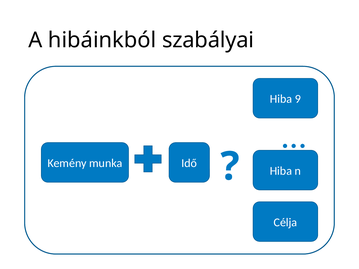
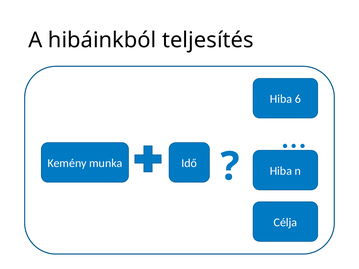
szabályai: szabályai -> teljesítés
9: 9 -> 6
